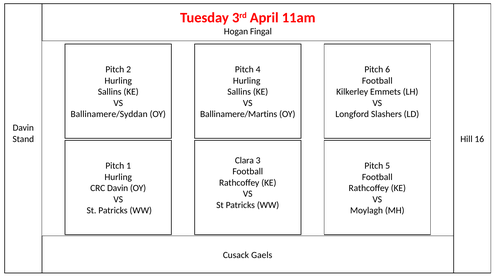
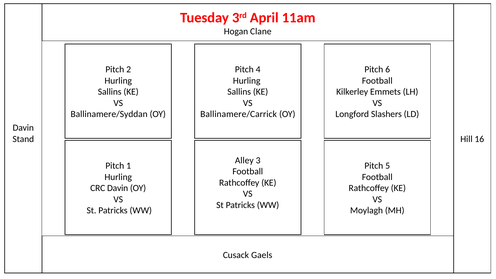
Fingal: Fingal -> Clane
Ballinamere/Martins: Ballinamere/Martins -> Ballinamere/Carrick
Clara: Clara -> Alley
